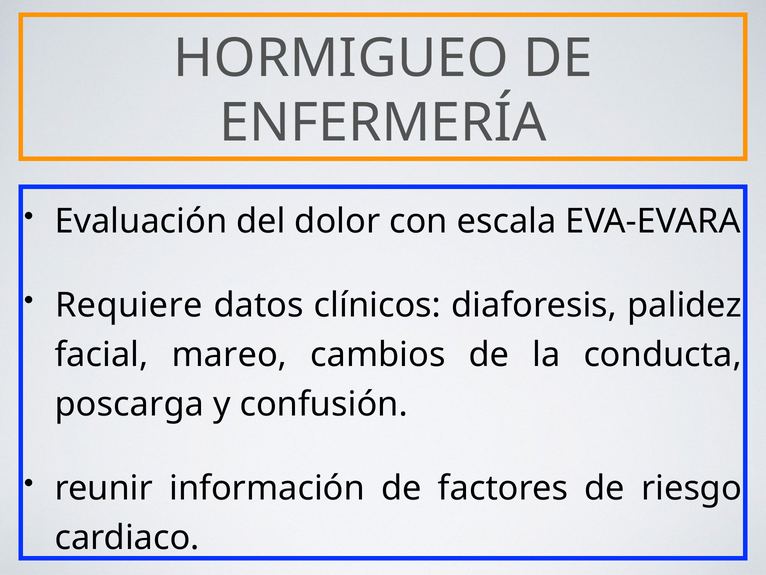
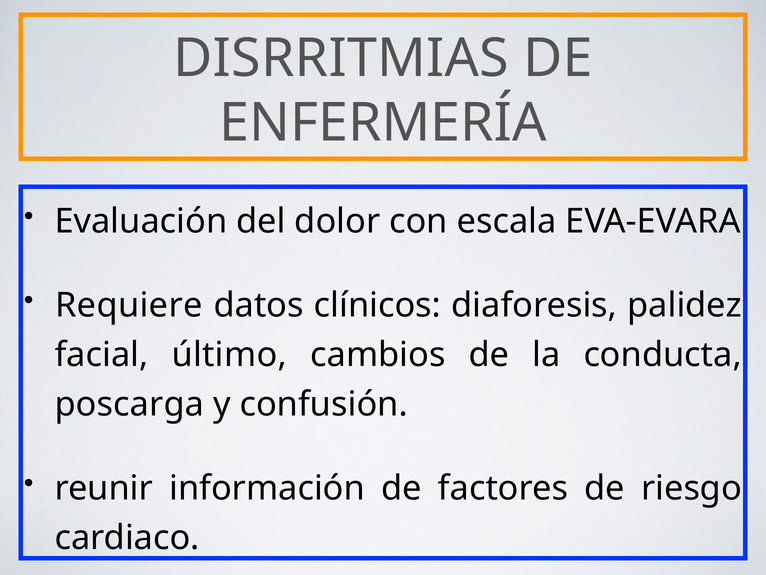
HORMIGUEO: HORMIGUEO -> DISRRITMIAS
mareo: mareo -> último
